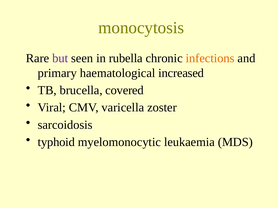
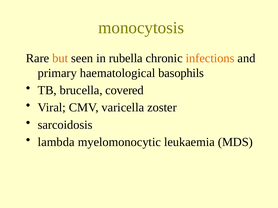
but colour: purple -> orange
increased: increased -> basophils
typhoid: typhoid -> lambda
